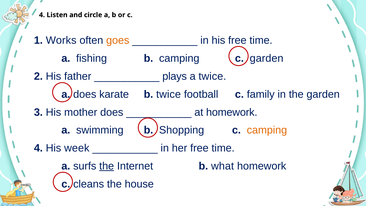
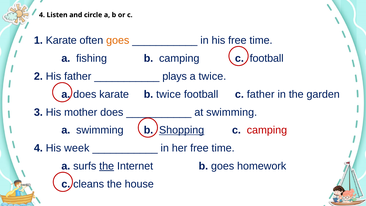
1 Works: Works -> Karate
c garden: garden -> football
c family: family -> father
at homework: homework -> swimming
Shopping underline: none -> present
camping at (267, 130) colour: orange -> red
b what: what -> goes
